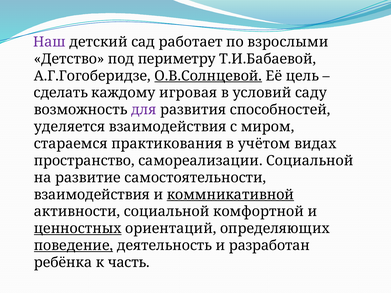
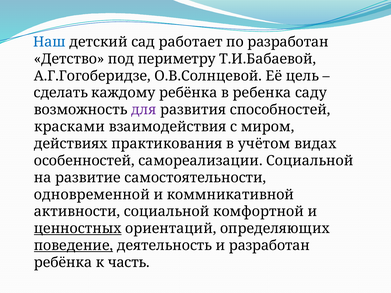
Наш colour: purple -> blue
по взрослыми: взрослыми -> разработан
О.В.Солнцевой underline: present -> none
каждому игровая: игровая -> ребёнка
условий: условий -> ребенка
уделяется: уделяется -> красками
стараемся: стараемся -> действиях
пространство: пространство -> особенностей
взаимодействия at (92, 195): взаимодействия -> одновременной
коммникативной underline: present -> none
